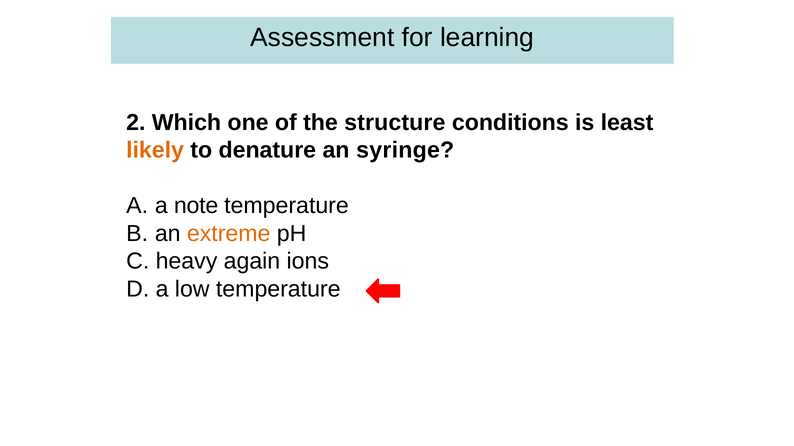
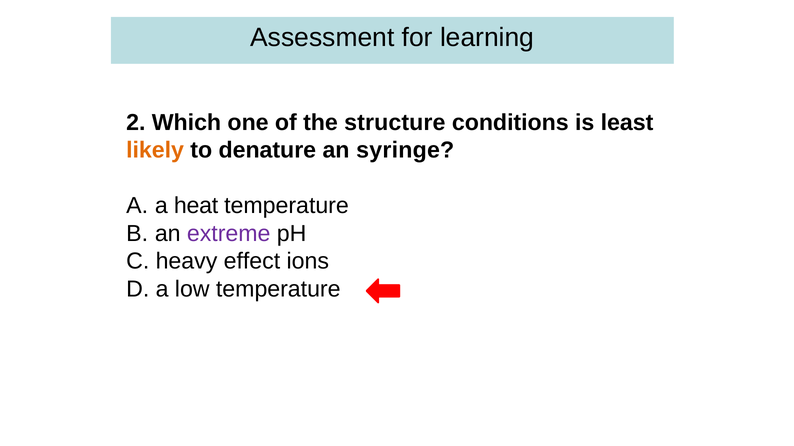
note: note -> heat
extreme colour: orange -> purple
again: again -> effect
